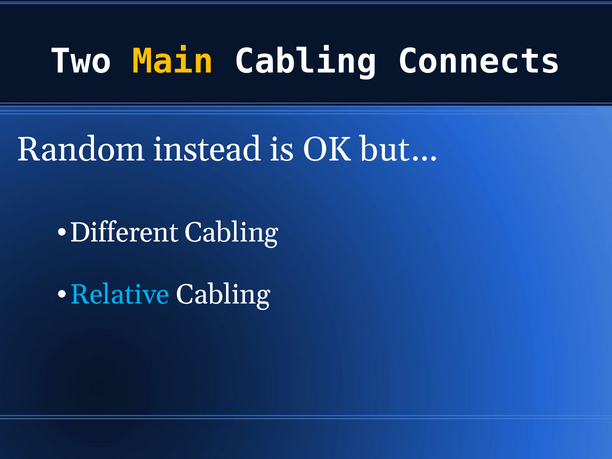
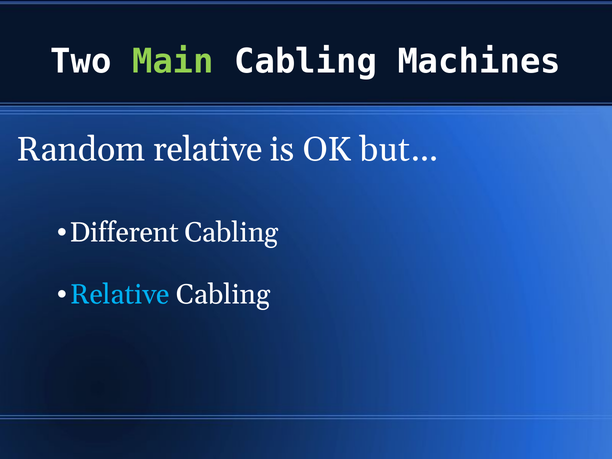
Main colour: yellow -> light green
Connects: Connects -> Machines
Random instead: instead -> relative
